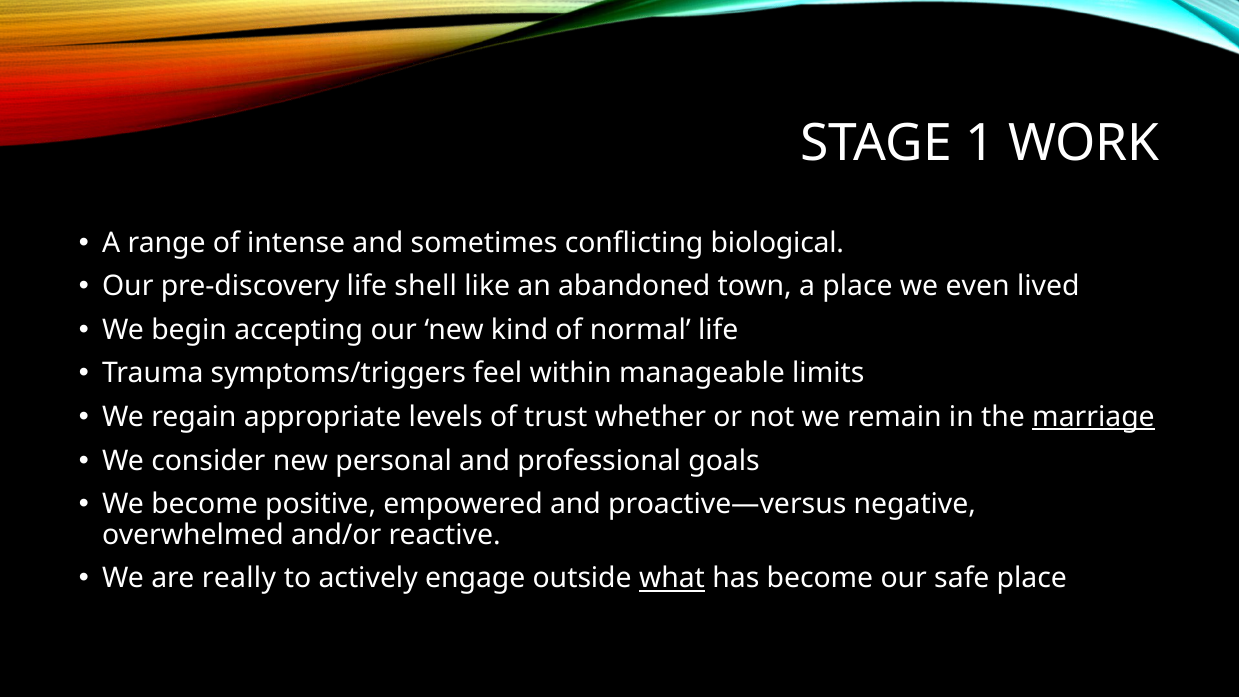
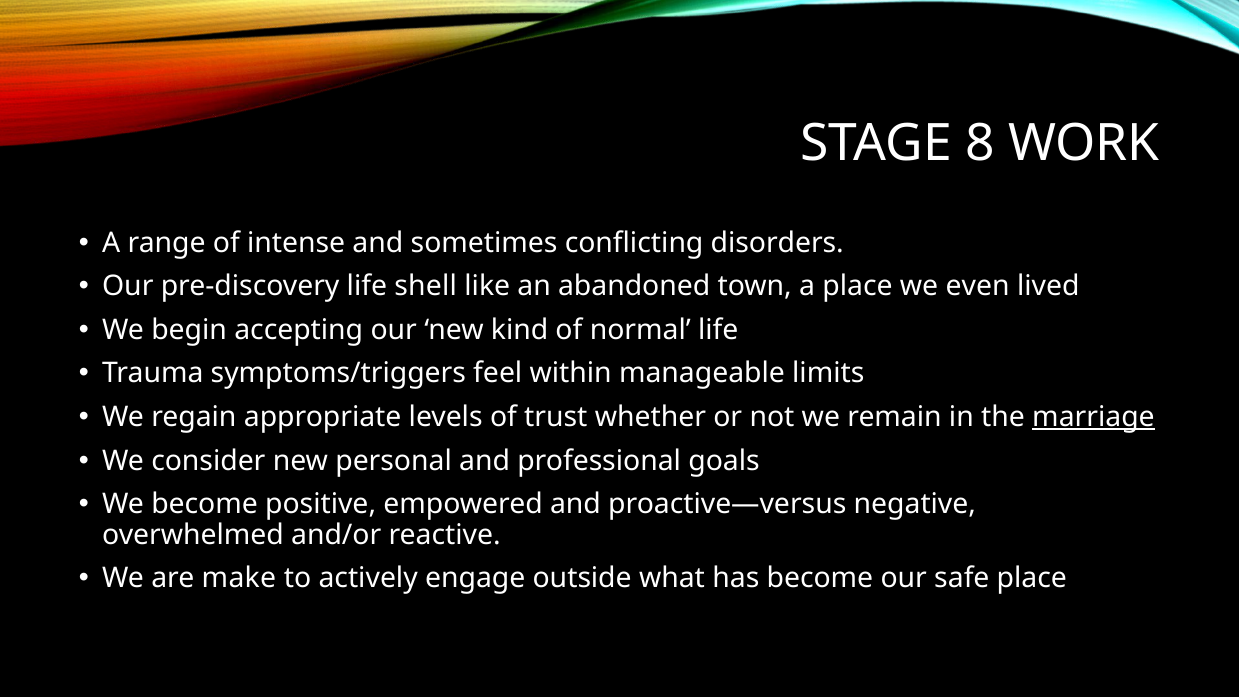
1: 1 -> 8
biological: biological -> disorders
really: really -> make
what underline: present -> none
